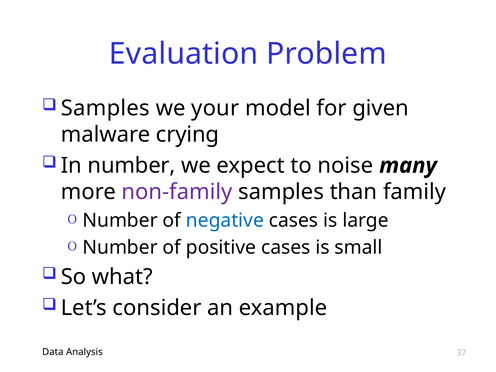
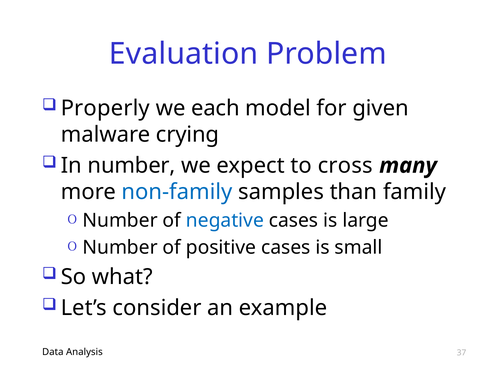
Samples at (105, 108): Samples -> Properly
your: your -> each
noise: noise -> cross
non-family colour: purple -> blue
